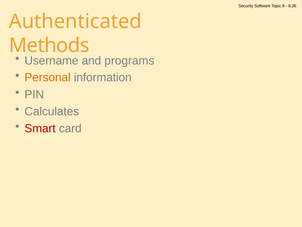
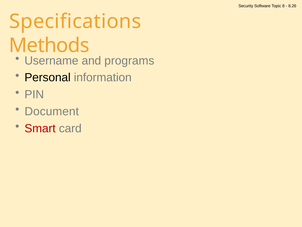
Authenticated: Authenticated -> Specifications
Personal colour: orange -> black
Calculates: Calculates -> Document
